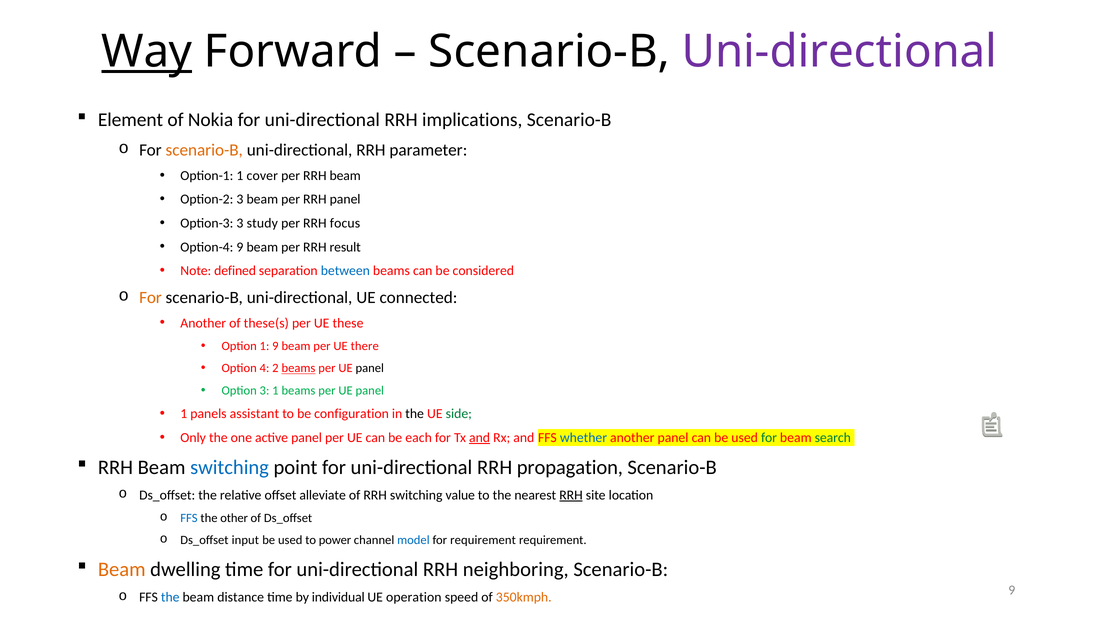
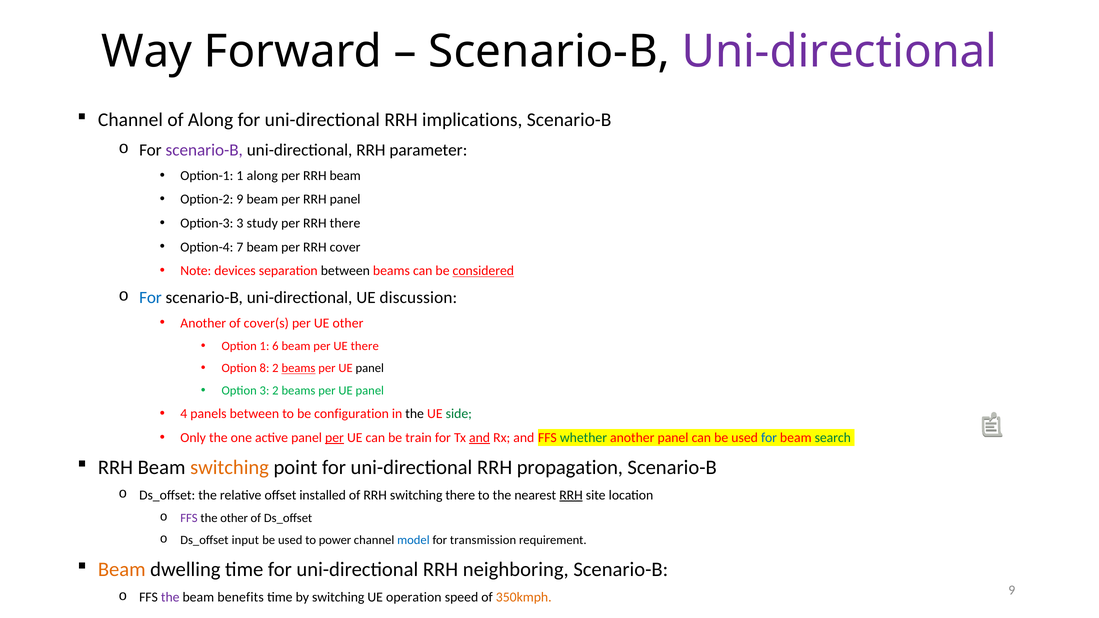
Way underline: present -> none
Element at (130, 120): Element -> Channel
of Nokia: Nokia -> Along
scenario-B at (204, 150) colour: orange -> purple
1 cover: cover -> along
Option-2 3: 3 -> 9
RRH focus: focus -> there
Option-4 9: 9 -> 7
result: result -> cover
defined: defined -> devices
between at (345, 271) colour: blue -> black
considered underline: none -> present
For at (150, 297) colour: orange -> blue
connected: connected -> discussion
these(s: these(s -> cover(s
UE these: these -> other
1 9: 9 -> 6
4: 4 -> 8
3 1: 1 -> 2
1 at (184, 414): 1 -> 4
panels assistant: assistant -> between
per at (335, 438) underline: none -> present
each: each -> train
whether colour: blue -> green
for at (769, 438) colour: green -> blue
switching at (230, 467) colour: blue -> orange
alleviate: alleviate -> installed
switching value: value -> there
FFS at (189, 518) colour: blue -> purple
for requirement: requirement -> transmission
the at (170, 597) colour: blue -> purple
distance: distance -> benefits
by individual: individual -> switching
